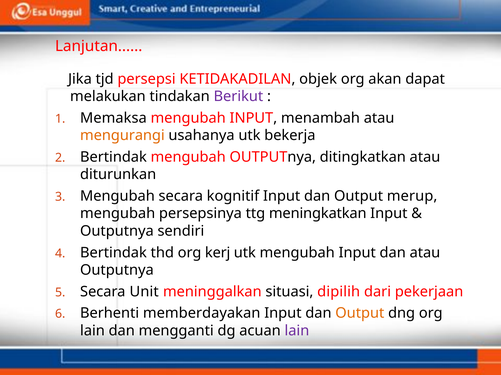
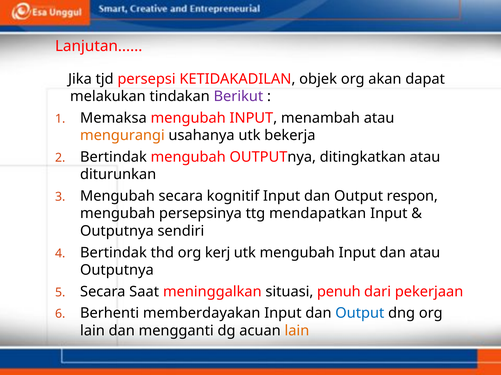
merup: merup -> respon
meningkatkan: meningkatkan -> mendapatkan
Unit: Unit -> Saat
dipilih: dipilih -> penuh
Output at (360, 314) colour: orange -> blue
lain at (297, 331) colour: purple -> orange
